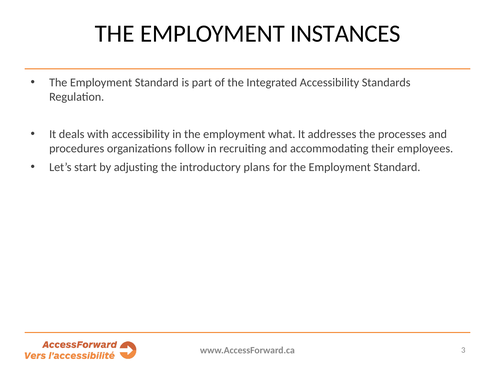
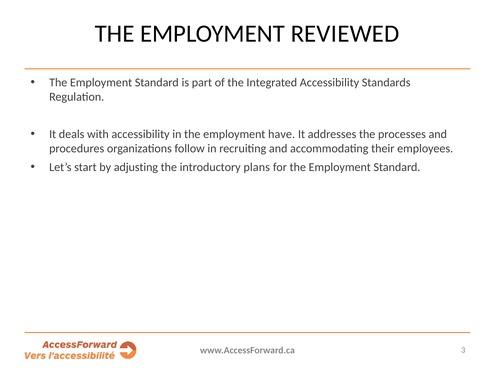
INSTANCES: INSTANCES -> REVIEWED
what: what -> have
